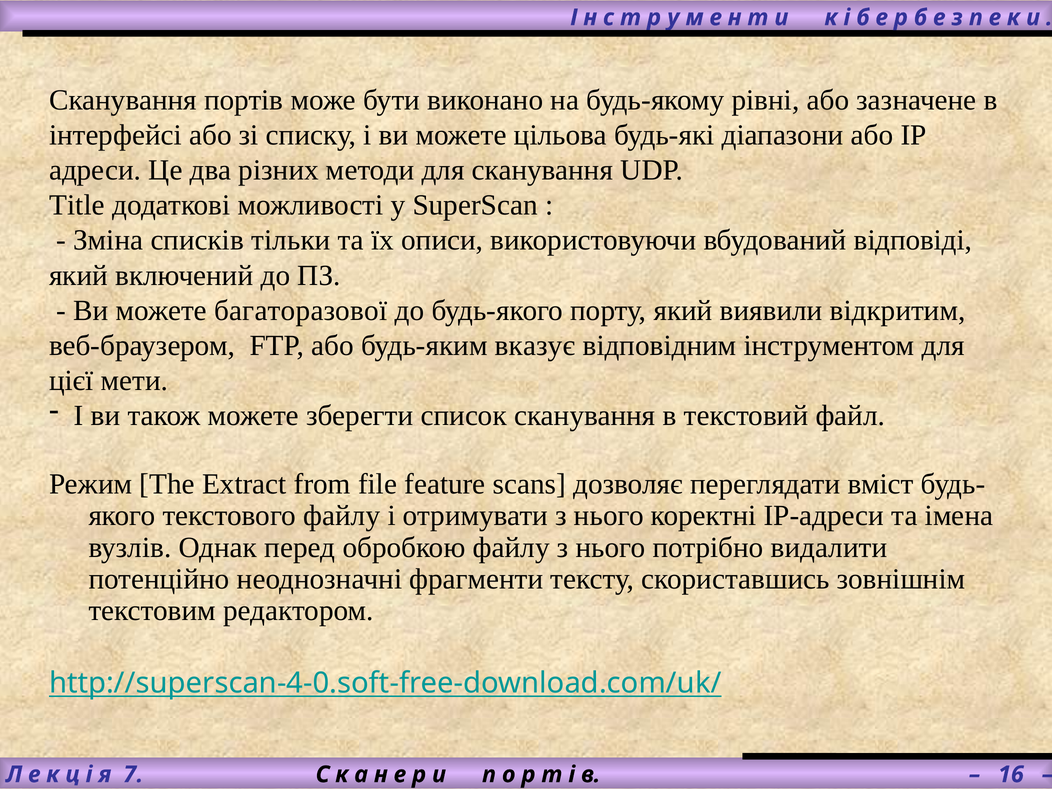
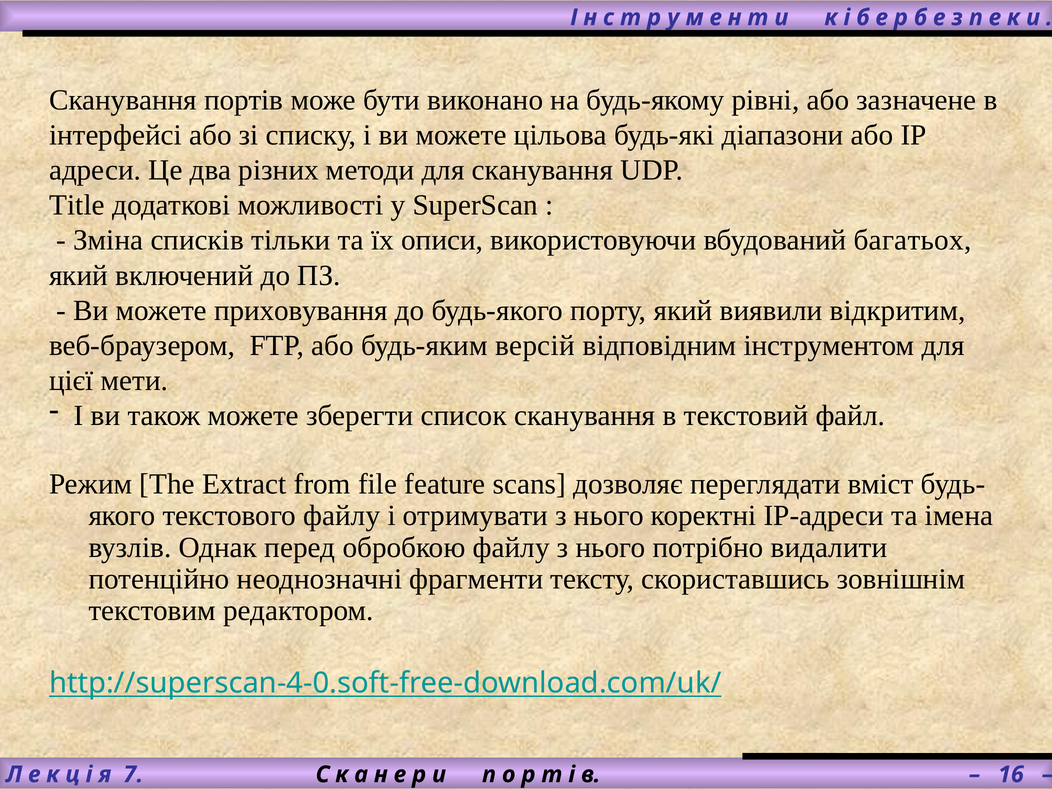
відповіді: відповіді -> багатьох
багаторазової: багаторазової -> приховування
вказує: вказує -> версій
